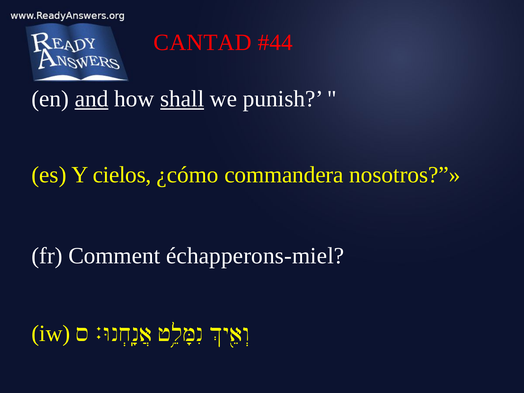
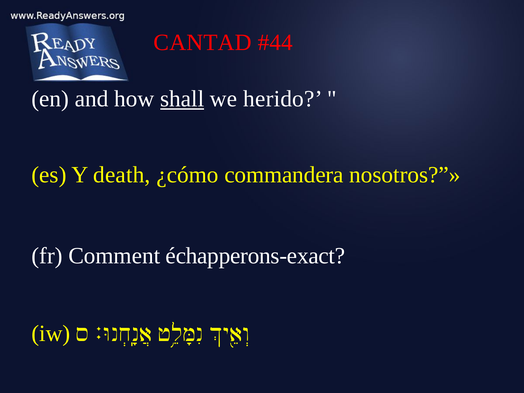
and underline: present -> none
punish: punish -> herido
cielos: cielos -> death
échapperons-miel: échapperons-miel -> échapperons-exact
